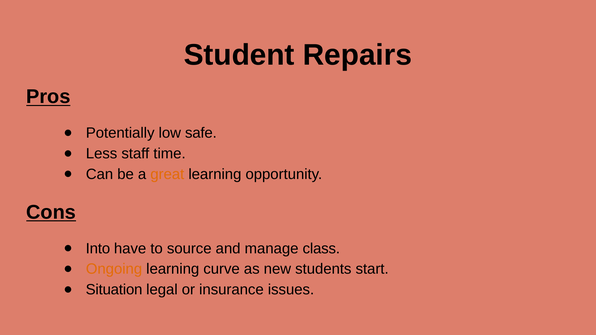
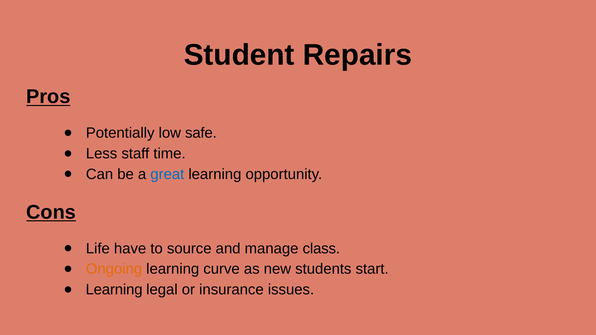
great colour: orange -> blue
Into: Into -> Life
Situation at (114, 290): Situation -> Learning
